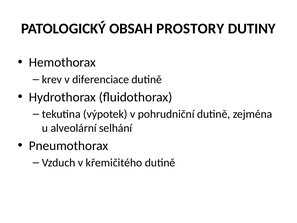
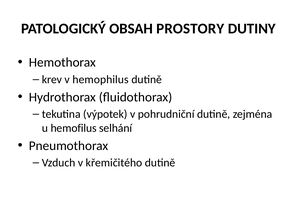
diferenciace: diferenciace -> hemophilus
alveolární: alveolární -> hemofilus
